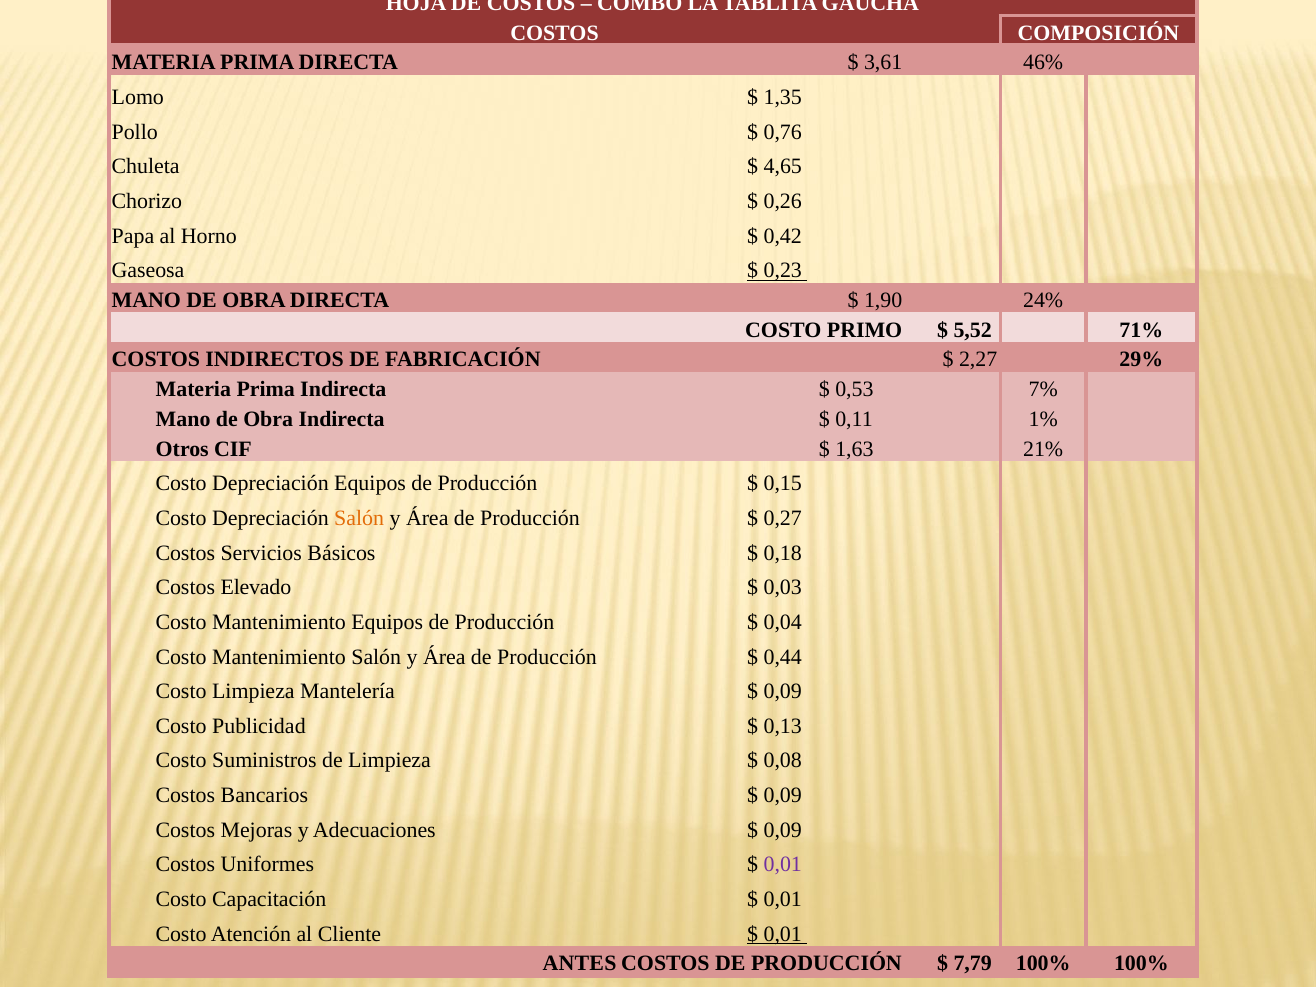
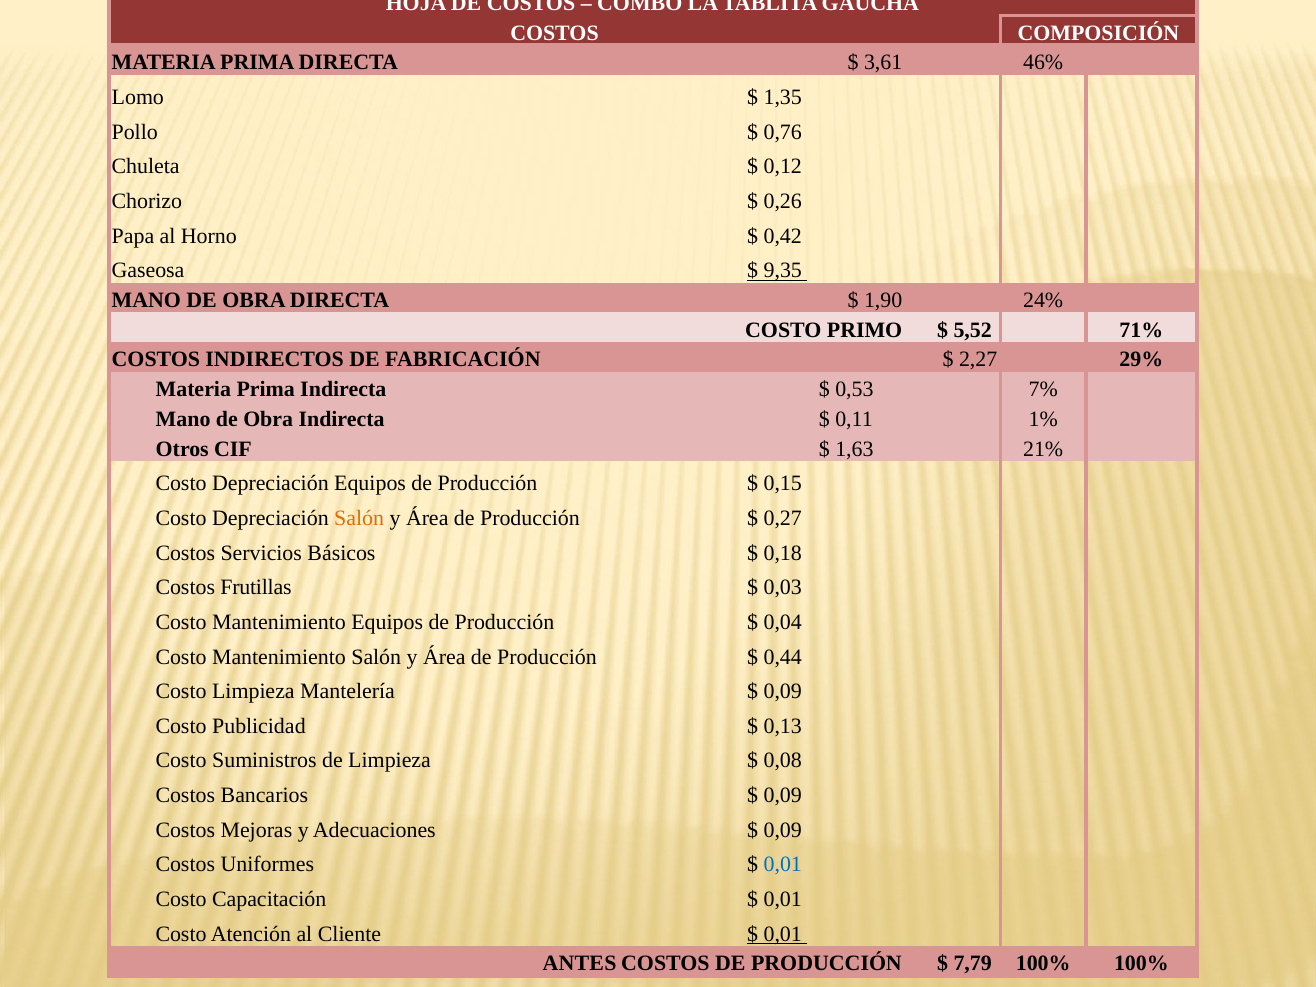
4,65: 4,65 -> 0,12
0,23: 0,23 -> 9,35
Elevado: Elevado -> Frutillas
0,01 at (783, 865) colour: purple -> blue
